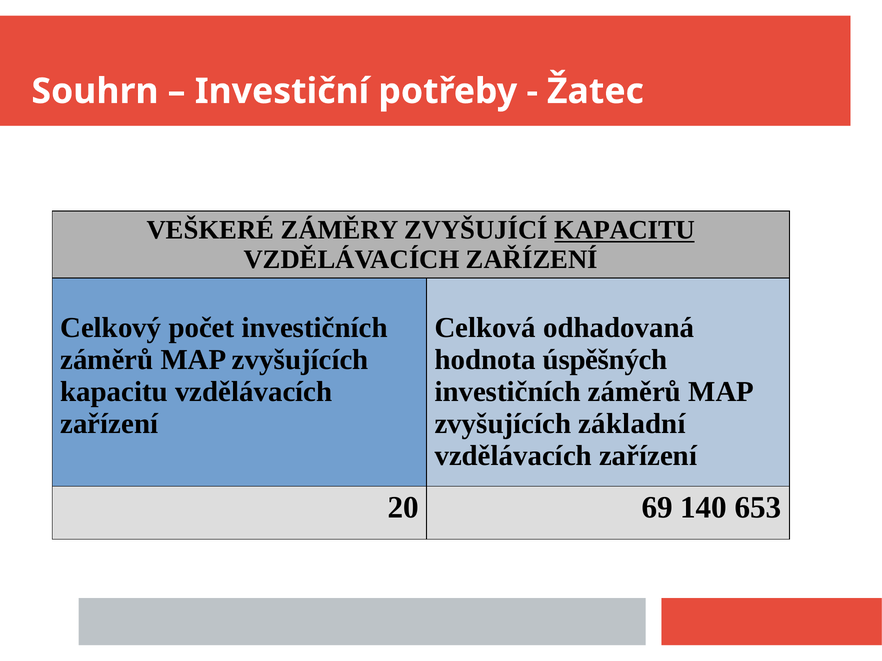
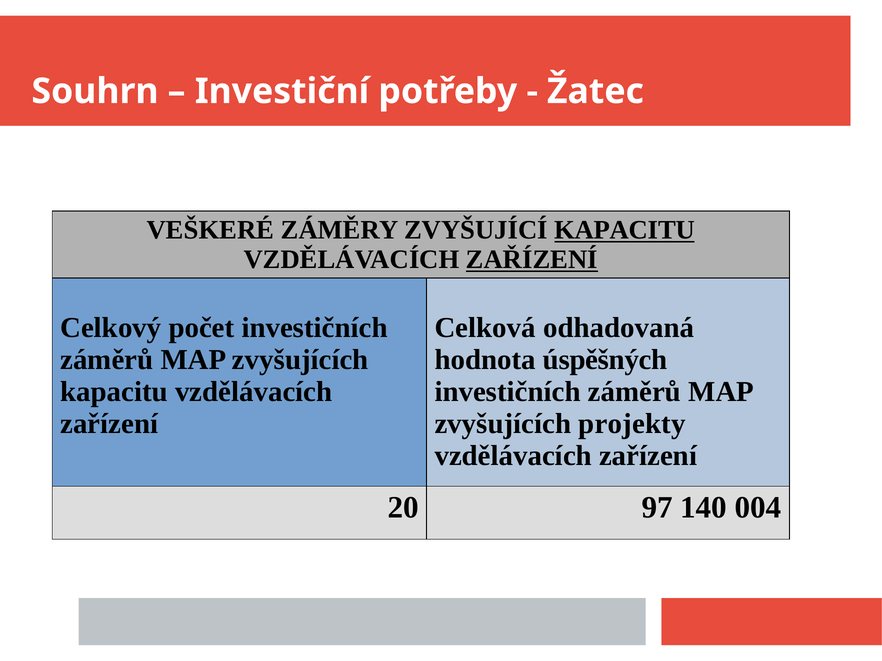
ZAŘÍZENÍ at (532, 260) underline: none -> present
základní: základní -> projekty
69: 69 -> 97
653: 653 -> 004
